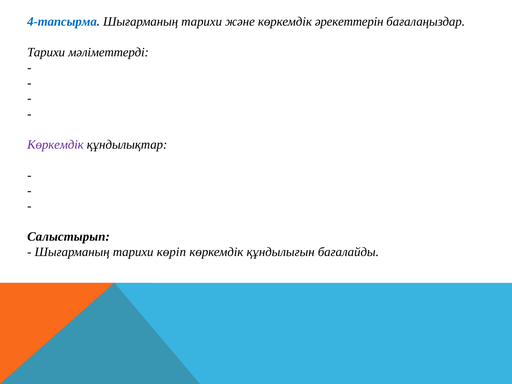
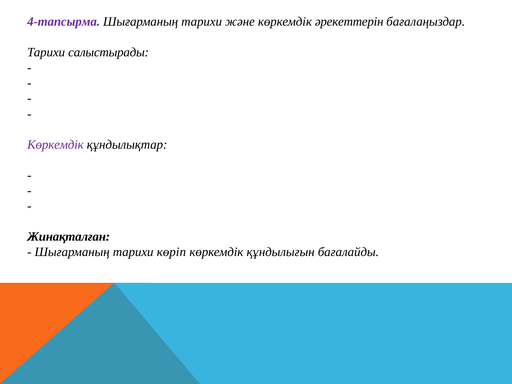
4-тапсырма colour: blue -> purple
мәліметтерді: мәліметтерді -> салыстырады
Салыстырып: Салыстырып -> Жинақталған
